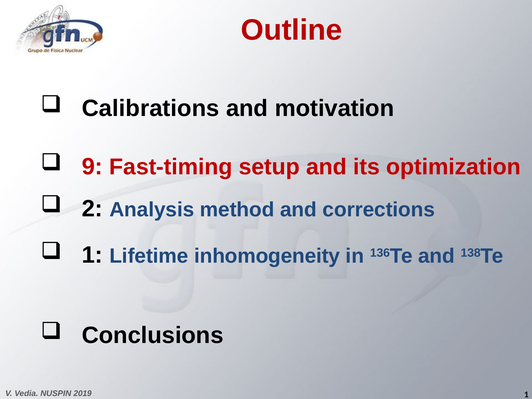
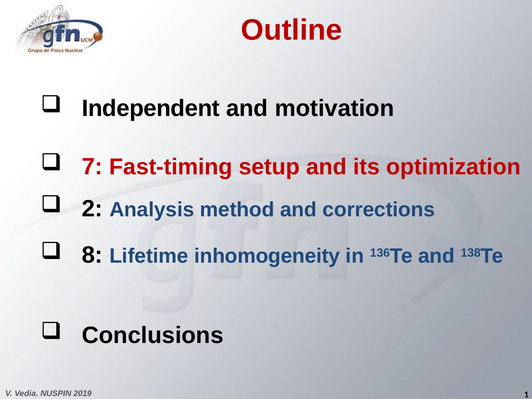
Calibrations: Calibrations -> Independent
9: 9 -> 7
1 at (92, 255): 1 -> 8
